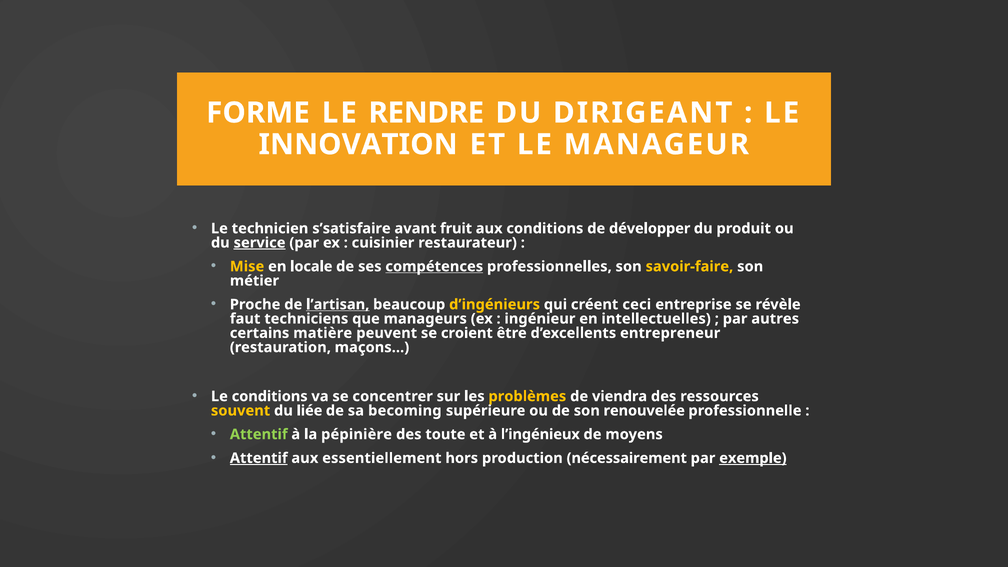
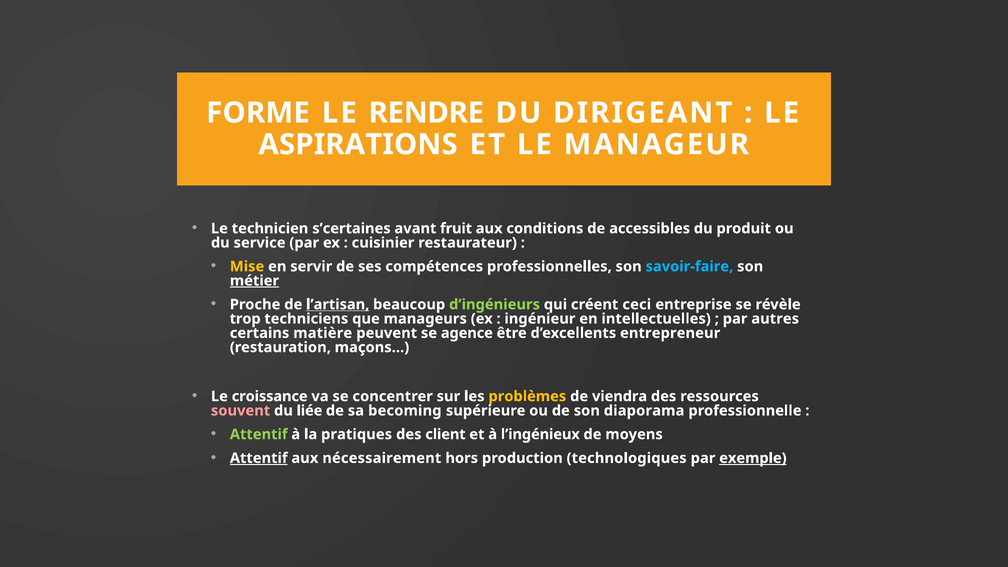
INNOVATION: INNOVATION -> ASPIRATIONS
s’satisfaire: s’satisfaire -> s’certaines
développer: développer -> accessibles
service underline: present -> none
locale: locale -> servir
compétences underline: present -> none
savoir-faire colour: yellow -> light blue
métier underline: none -> present
d’ingénieurs colour: yellow -> light green
faut: faut -> trop
croient: croient -> agence
Le conditions: conditions -> croissance
souvent colour: yellow -> pink
renouvelée: renouvelée -> diaporama
pépinière: pépinière -> pratiques
toute: toute -> client
essentiellement: essentiellement -> nécessairement
nécessairement: nécessairement -> technologiques
